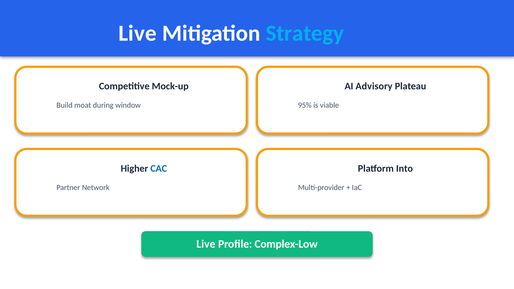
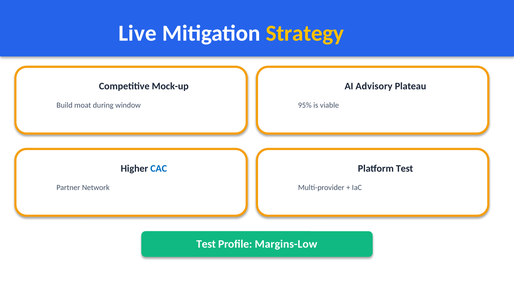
Strategy colour: light blue -> yellow
Platform Into: Into -> Test
Live at (206, 244): Live -> Test
Complex-Low: Complex-Low -> Margins-Low
